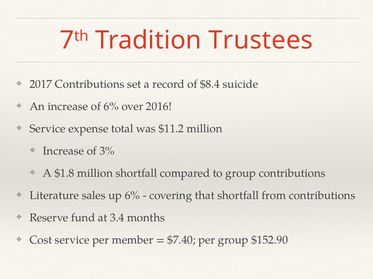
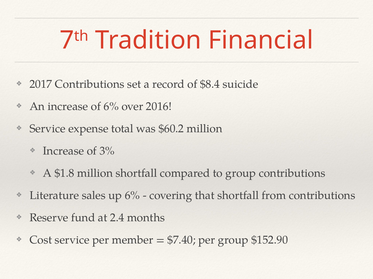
Trustees: Trustees -> Financial
$11.2: $11.2 -> $60.2
3.4: 3.4 -> 2.4
